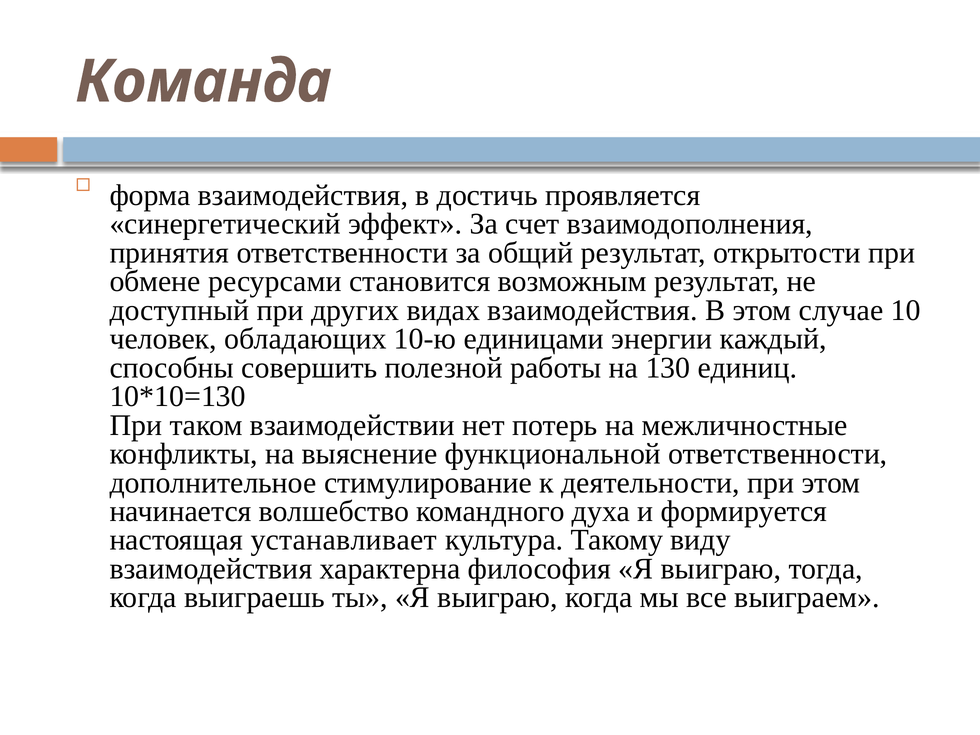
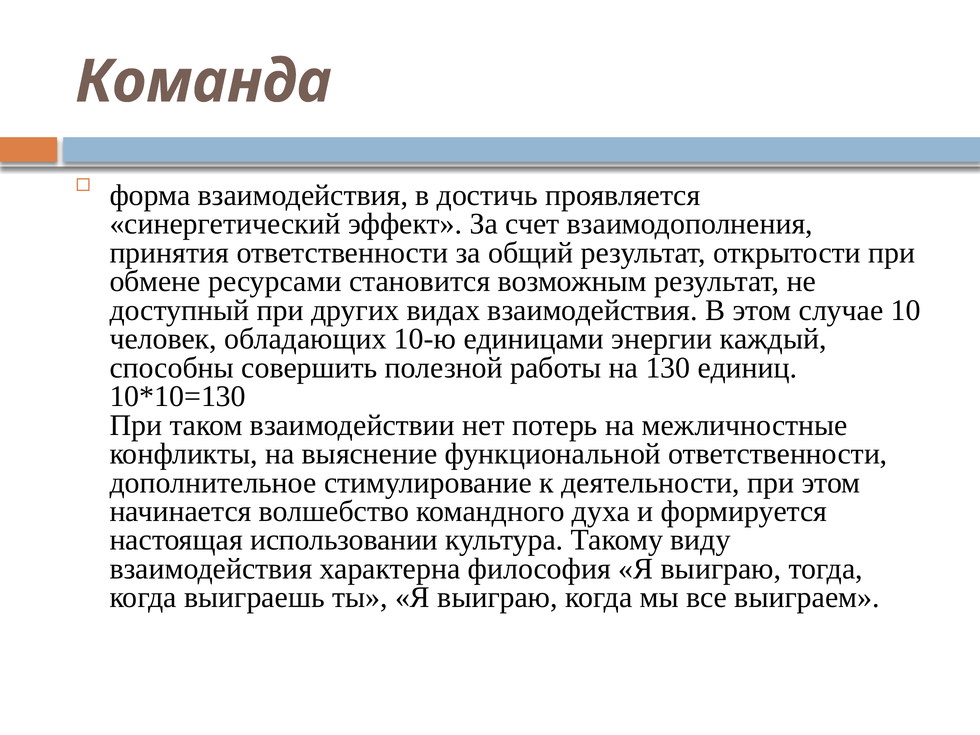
устанавливает: устанавливает -> использовании
